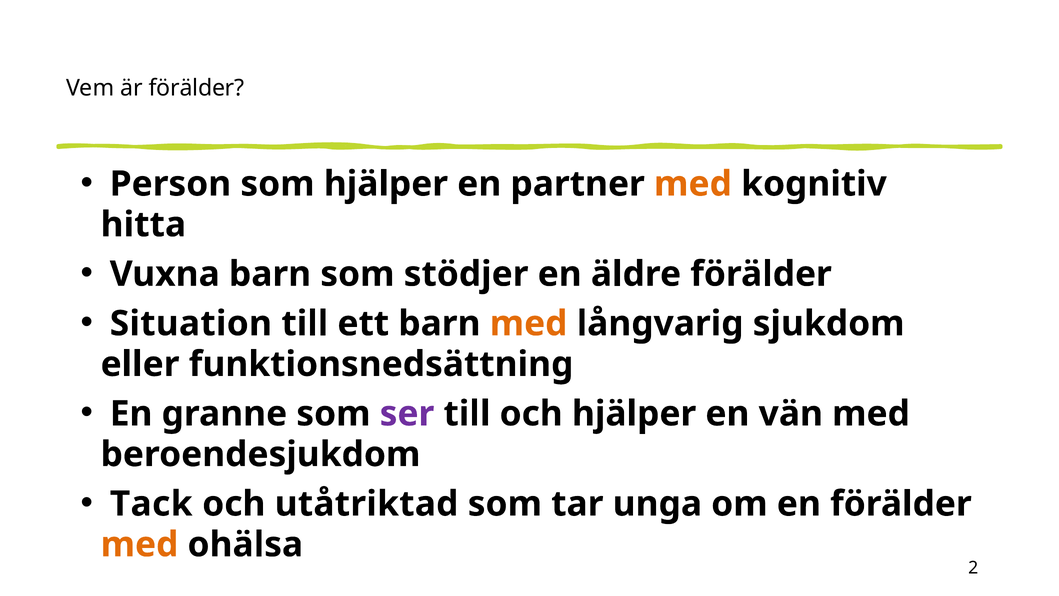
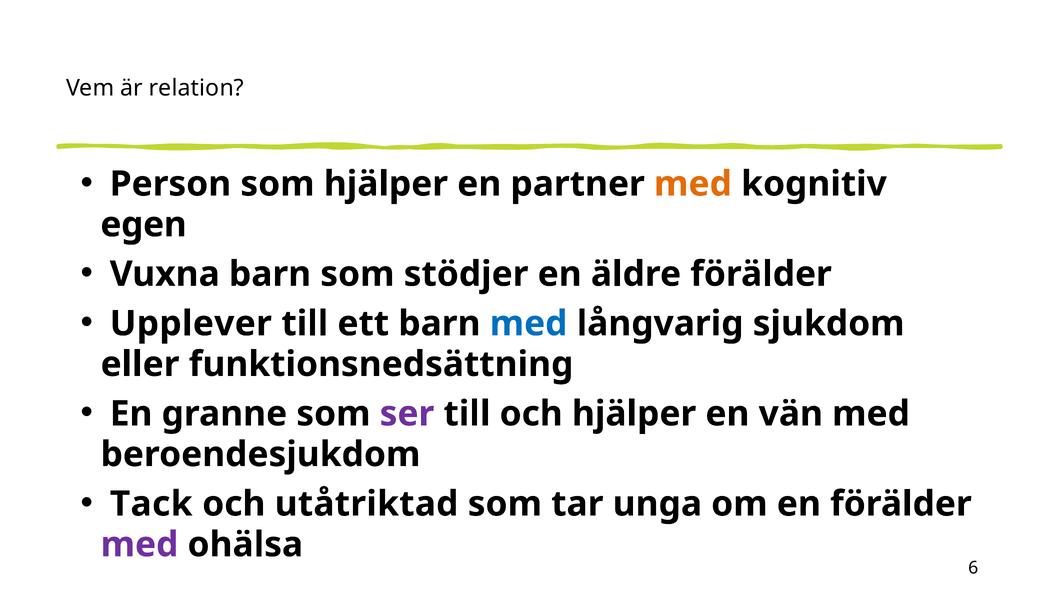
är förälder: förälder -> relation
hitta: hitta -> egen
Situation: Situation -> Upplever
med at (529, 323) colour: orange -> blue
med at (139, 544) colour: orange -> purple
2: 2 -> 6
